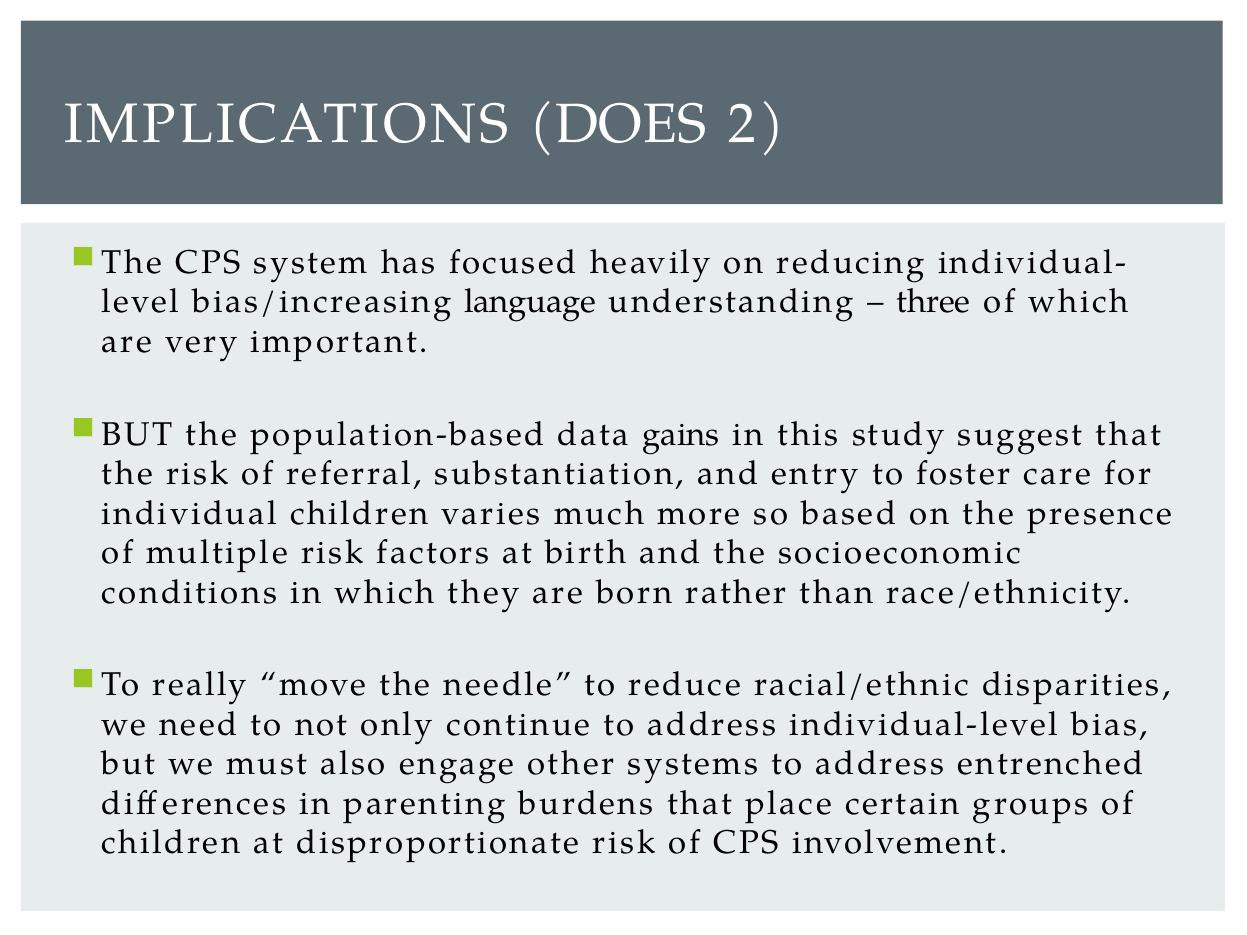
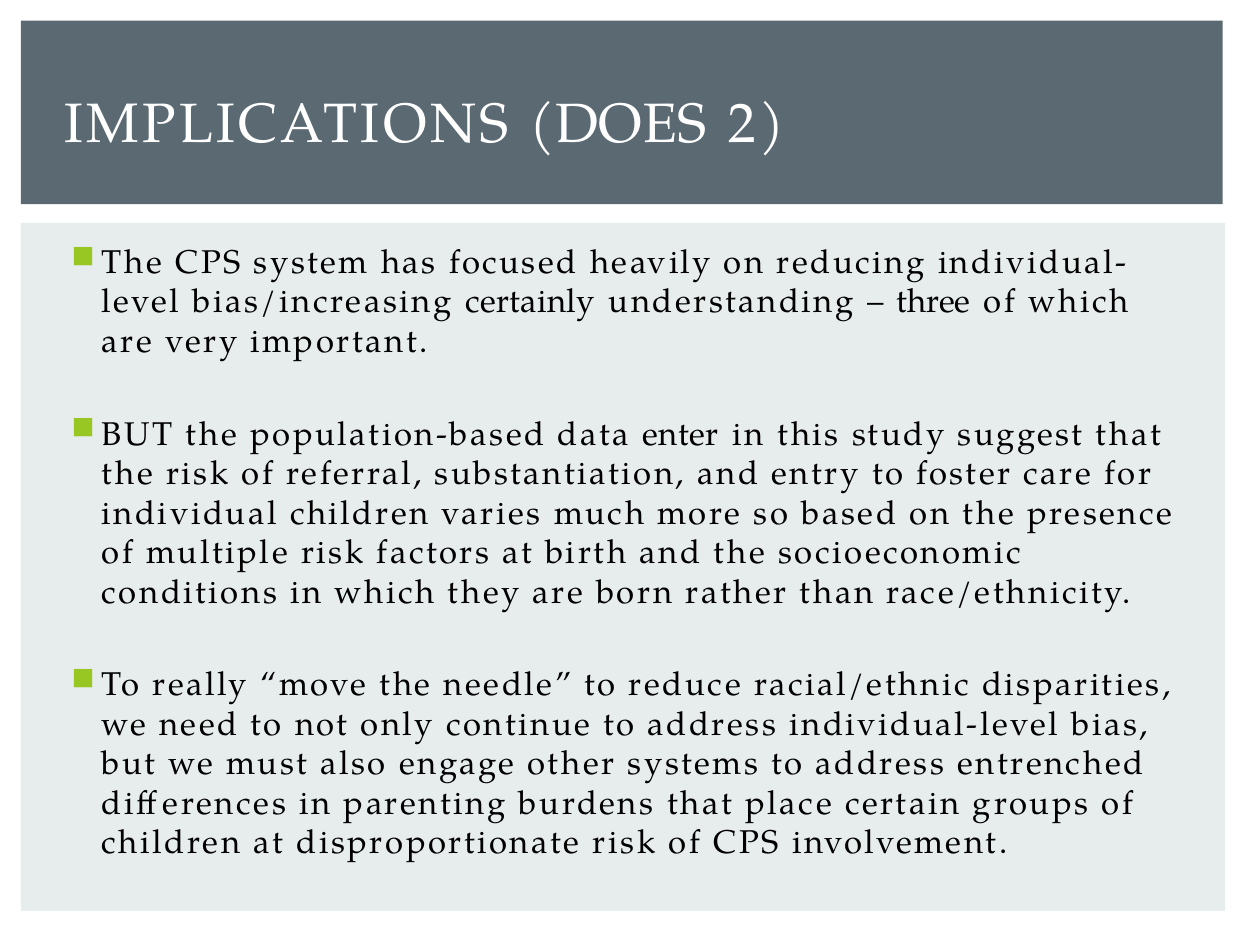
language: language -> certainly
gains: gains -> enter
